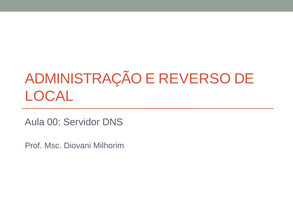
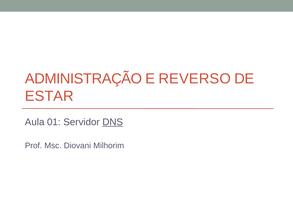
LOCAL: LOCAL -> ESTAR
00: 00 -> 01
DNS underline: none -> present
